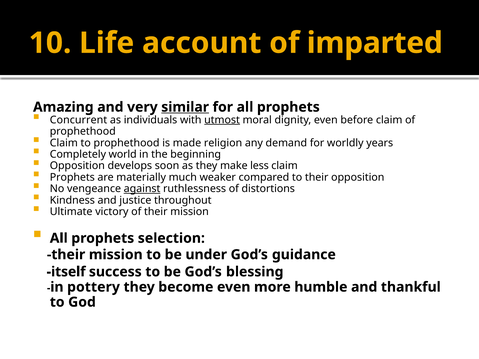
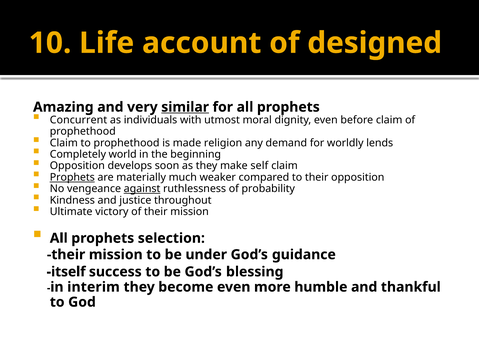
imparted: imparted -> designed
utmost underline: present -> none
years: years -> lends
less: less -> self
Prophets at (72, 177) underline: none -> present
distortions: distortions -> probability
pottery: pottery -> interim
